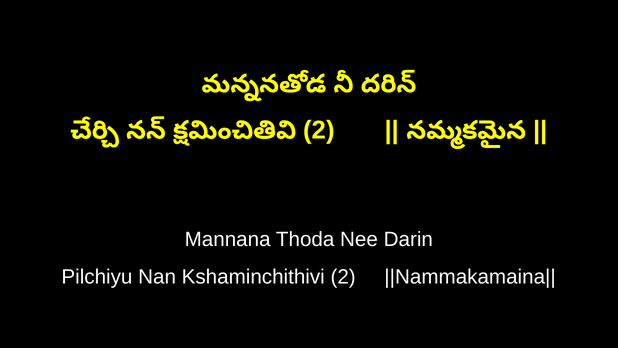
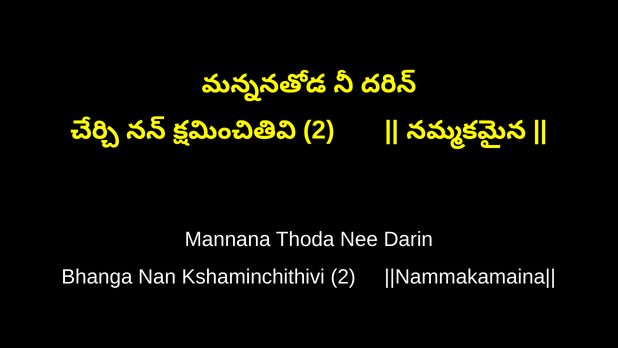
Pilchiyu: Pilchiyu -> Bhanga
